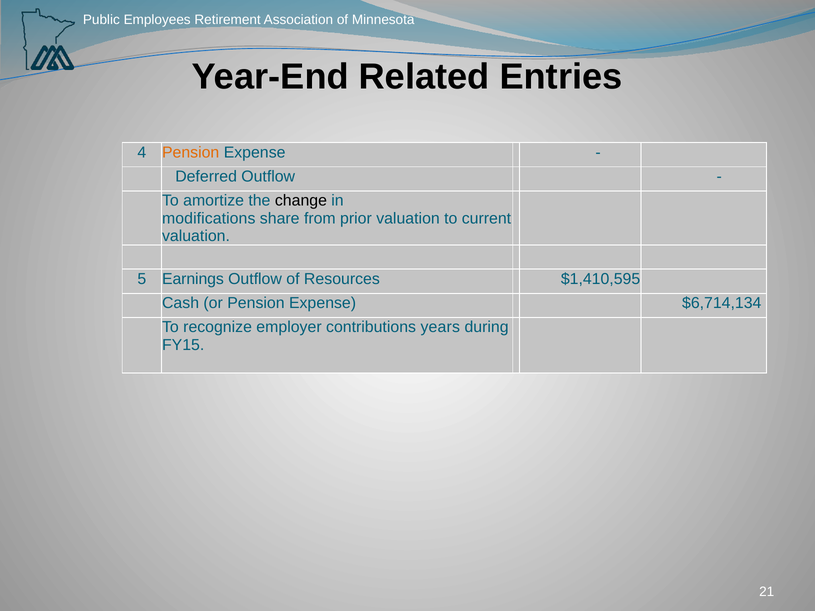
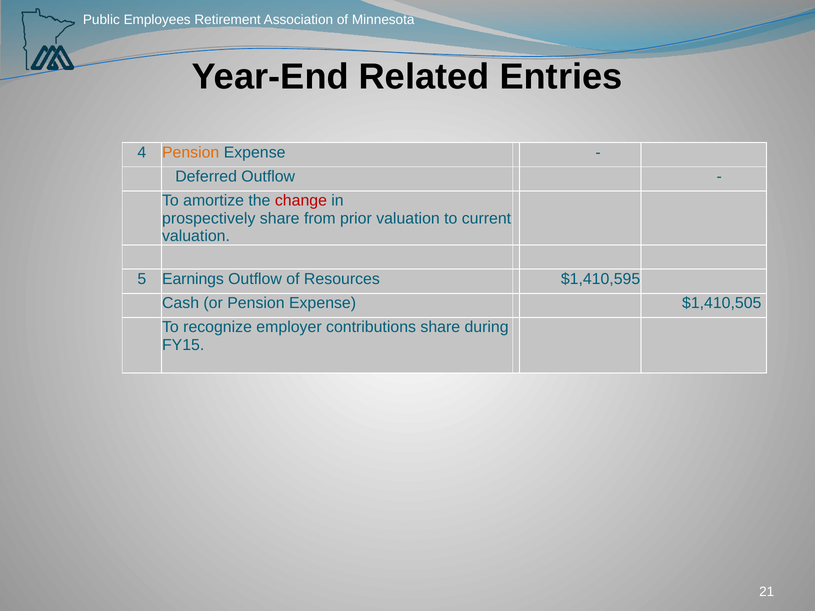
change colour: black -> red
modifications: modifications -> prospectively
$6,714,134: $6,714,134 -> $1,410,505
contributions years: years -> share
